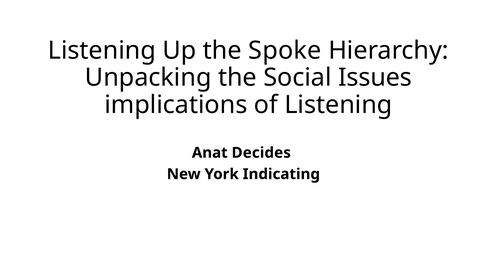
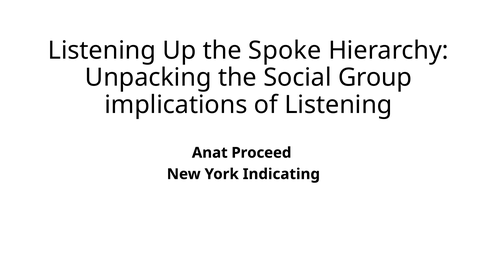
Issues: Issues -> Group
Decides: Decides -> Proceed
